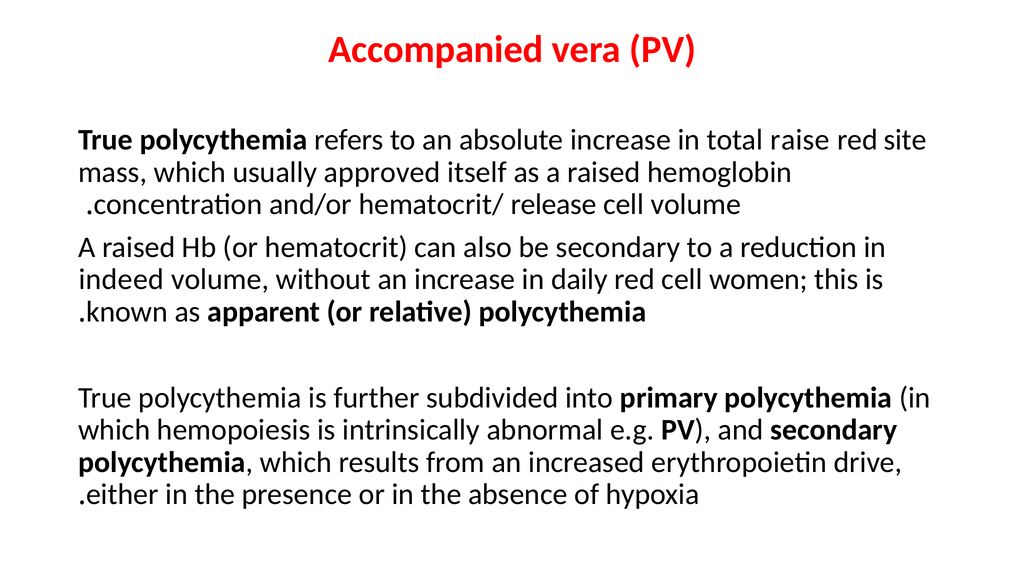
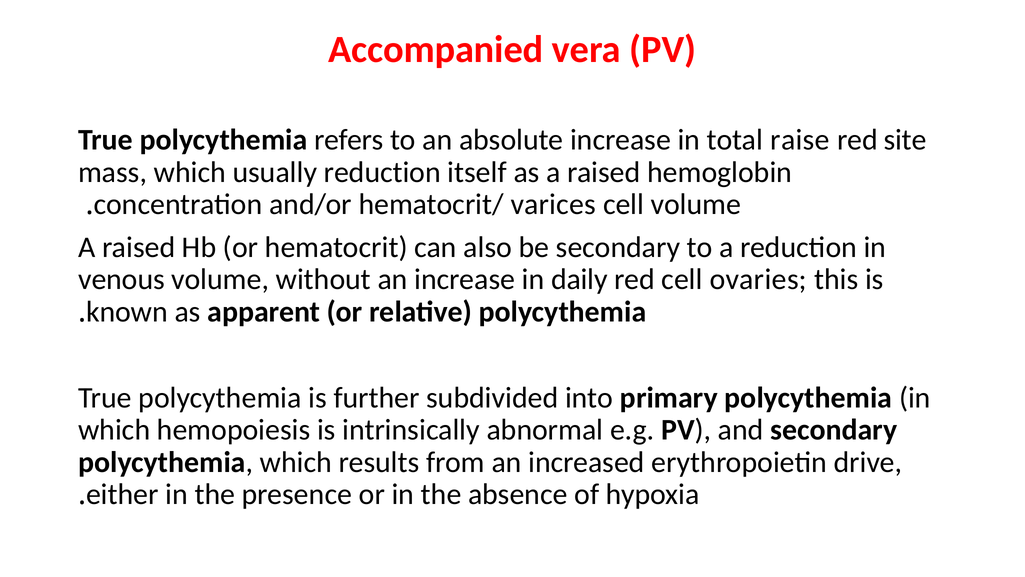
usually approved: approved -> reduction
release: release -> varices
indeed: indeed -> venous
women: women -> ovaries
